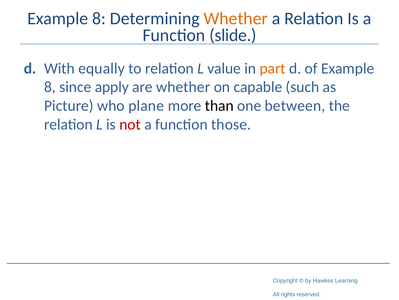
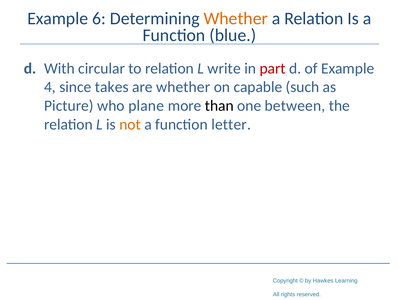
8 at (99, 19): 8 -> 6
slide: slide -> blue
equally: equally -> circular
value: value -> write
part colour: orange -> red
8 at (50, 87): 8 -> 4
apply: apply -> takes
not colour: red -> orange
those: those -> letter
